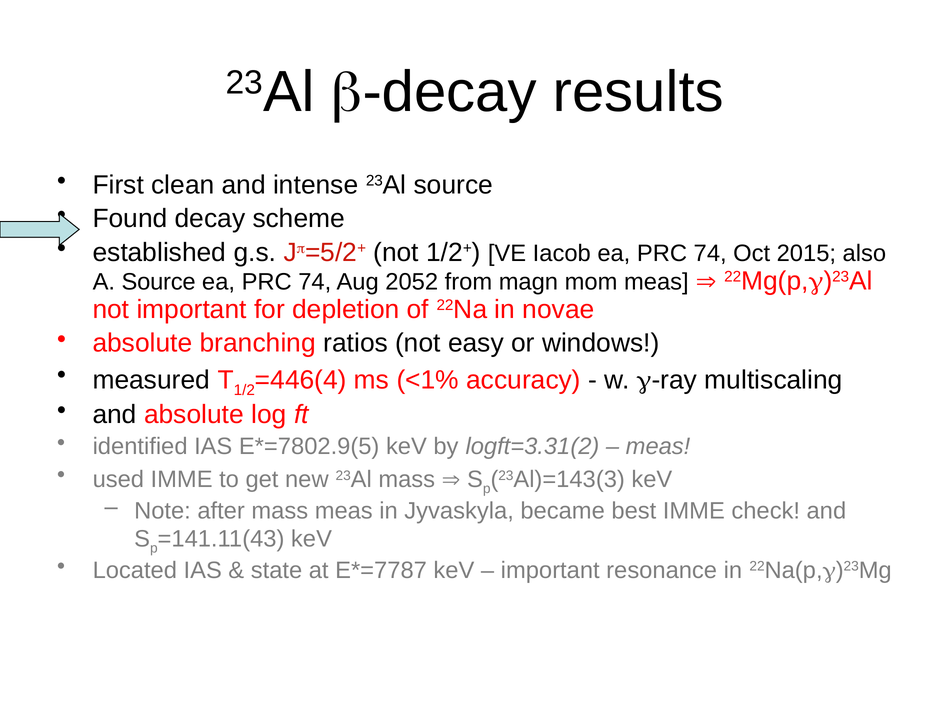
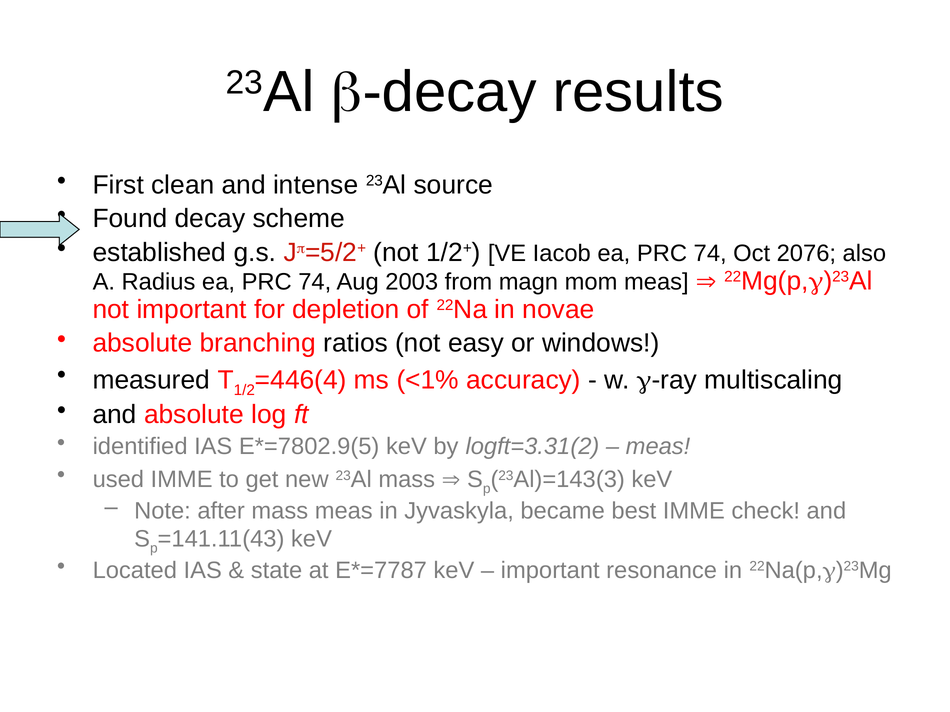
2015: 2015 -> 2076
A Source: Source -> Radius
2052: 2052 -> 2003
